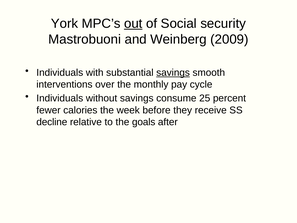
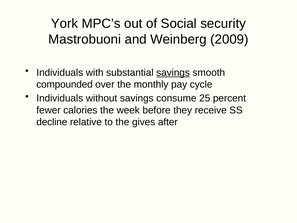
out underline: present -> none
interventions: interventions -> compounded
goals: goals -> gives
